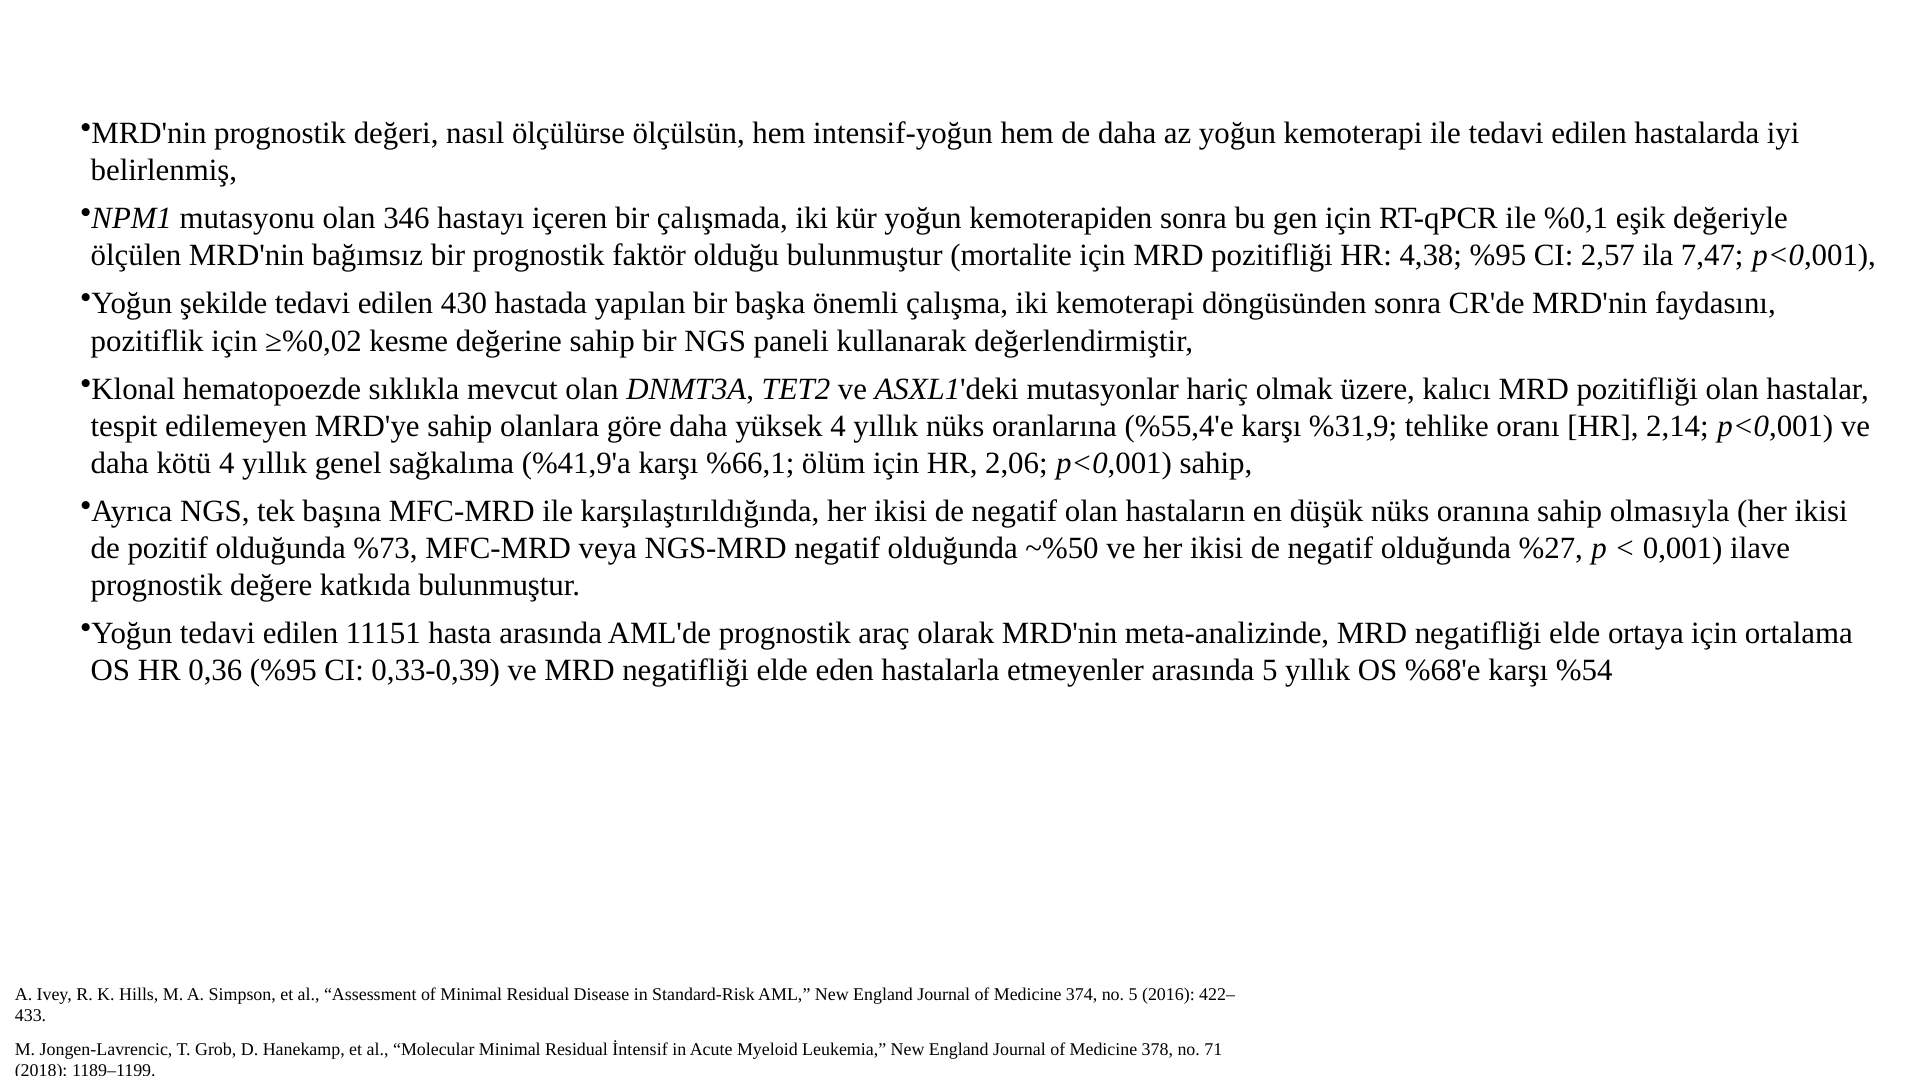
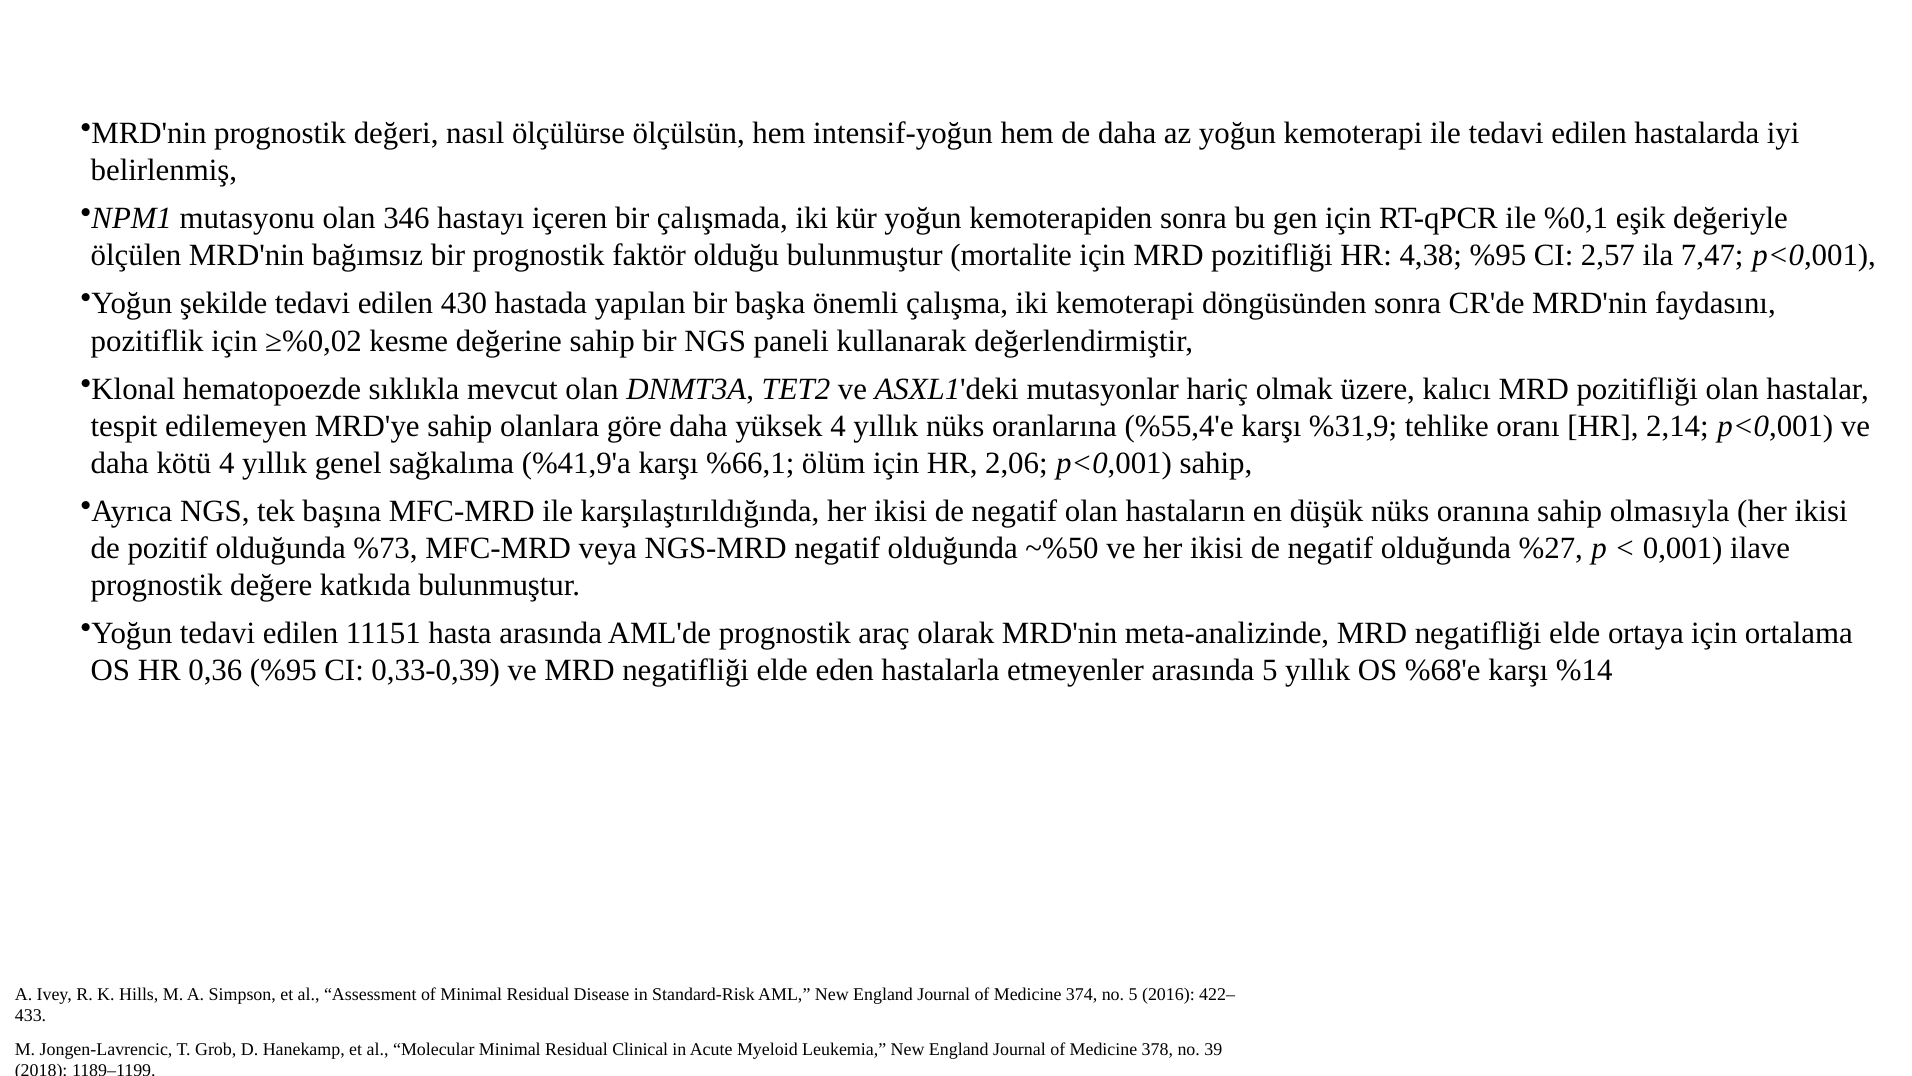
%54: %54 -> %14
İntensif: İntensif -> Clinical
71: 71 -> 39
